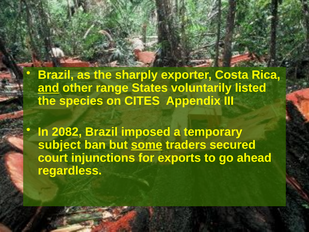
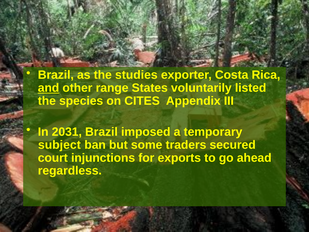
sharply: sharply -> studies
2082: 2082 -> 2031
some underline: present -> none
